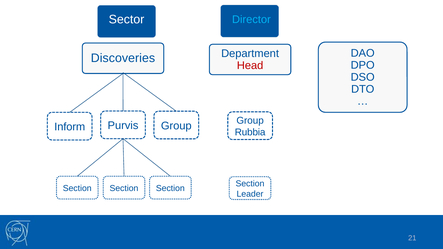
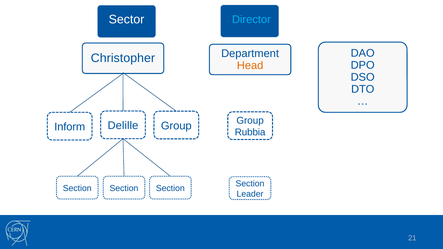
Discoveries: Discoveries -> Christopher
Head colour: red -> orange
Purvis: Purvis -> Delille
